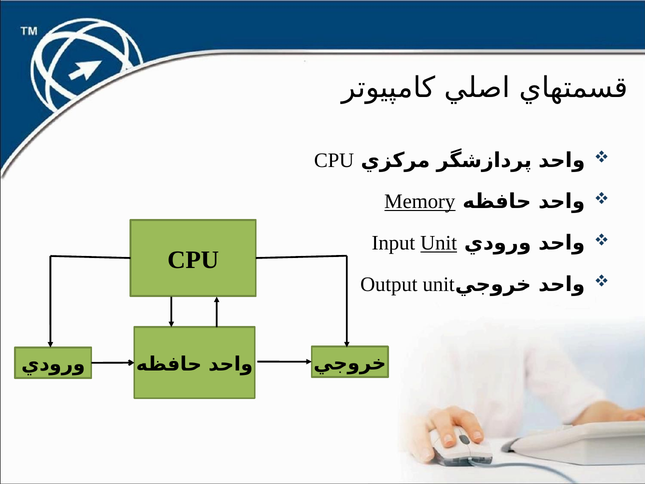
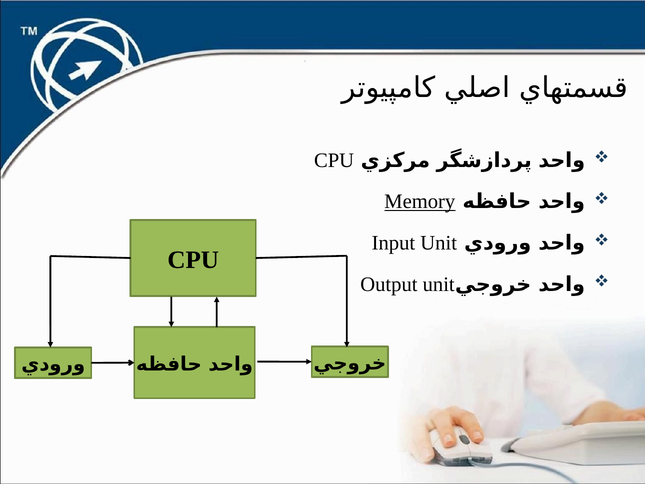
Unit at (439, 243) underline: present -> none
